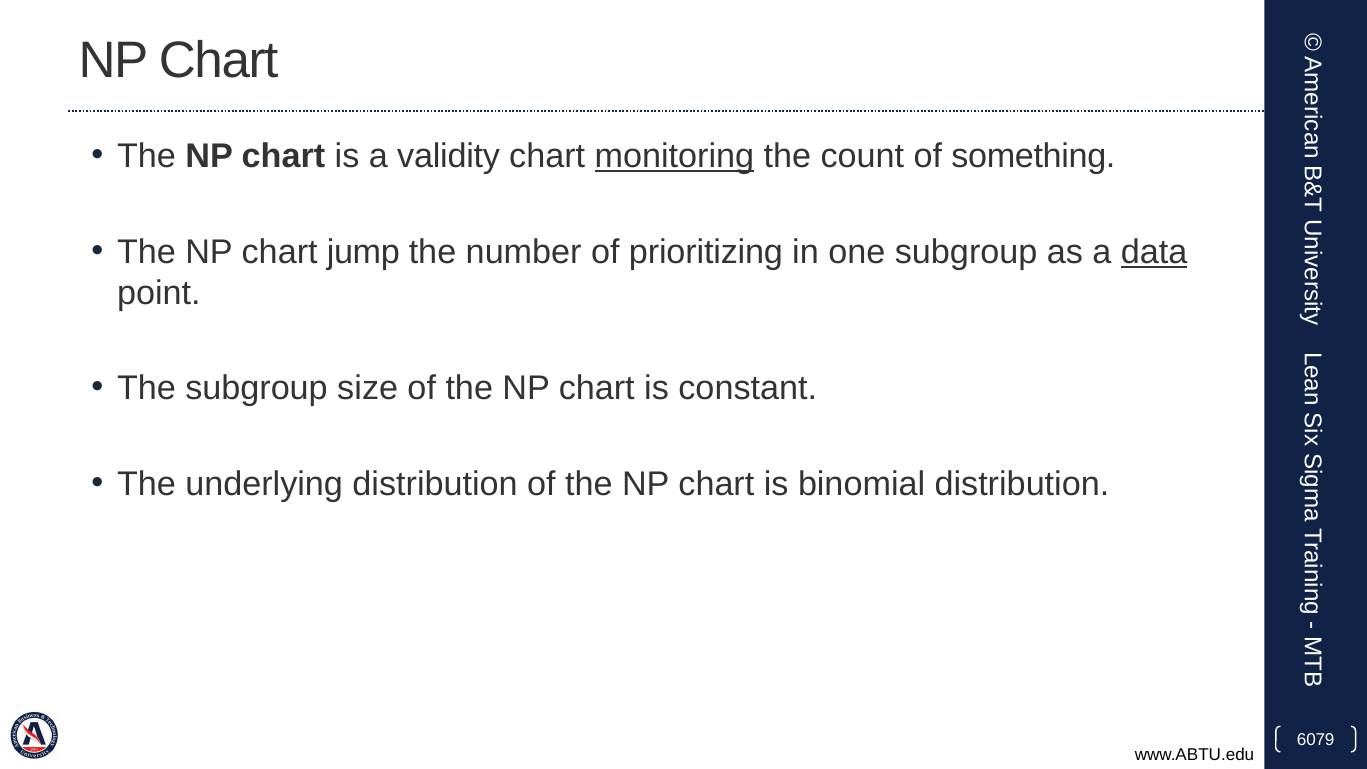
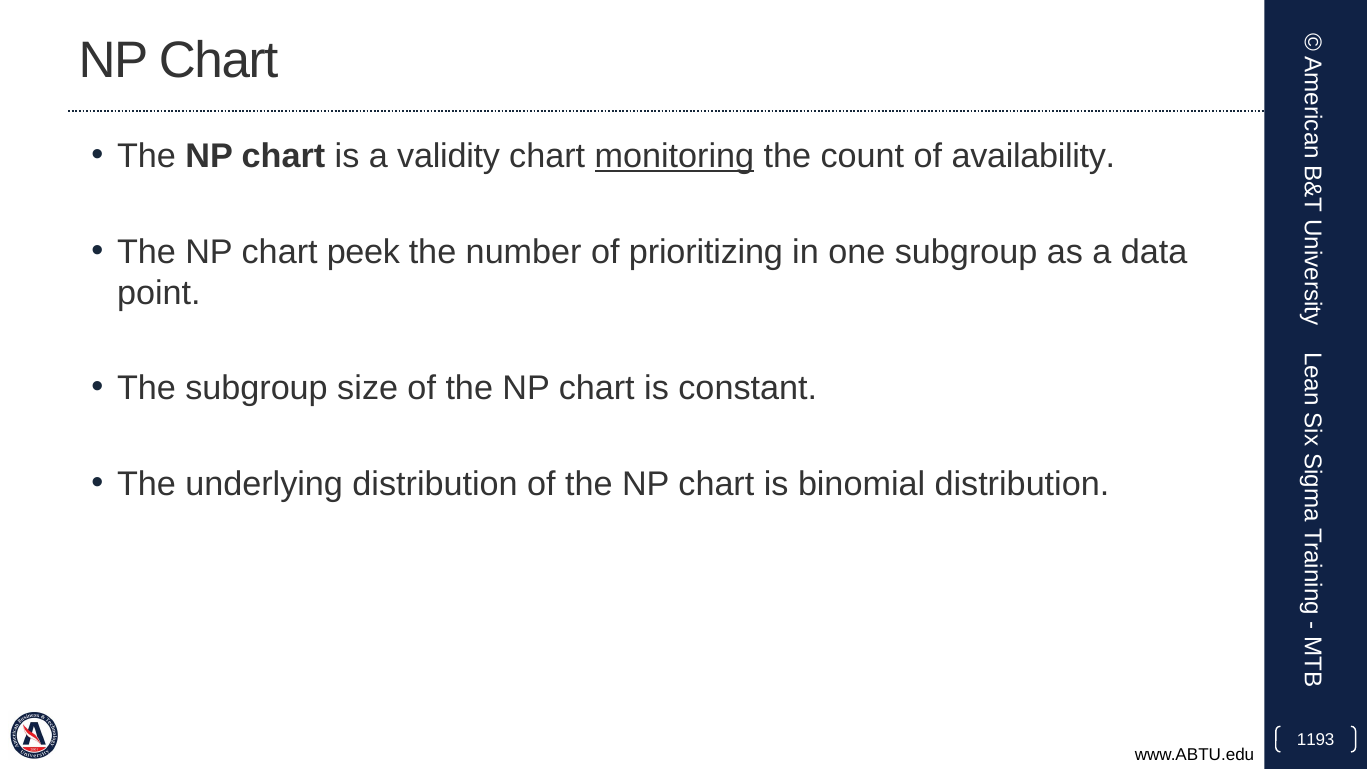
something: something -> availability
jump: jump -> peek
data underline: present -> none
6079: 6079 -> 1193
